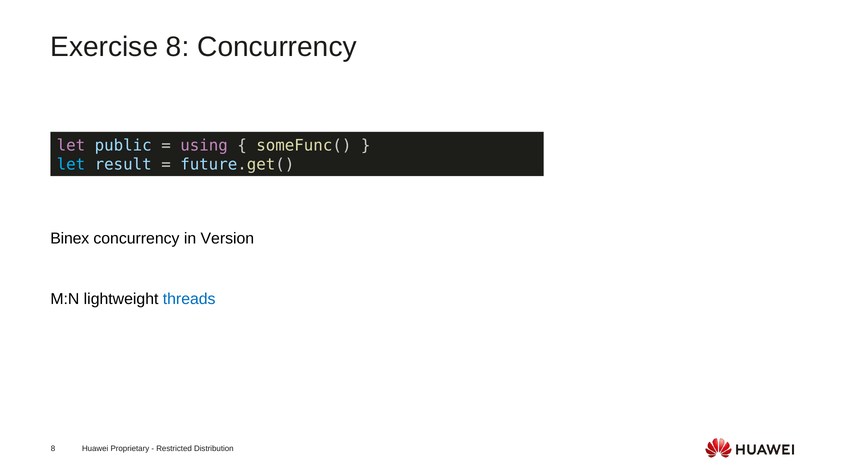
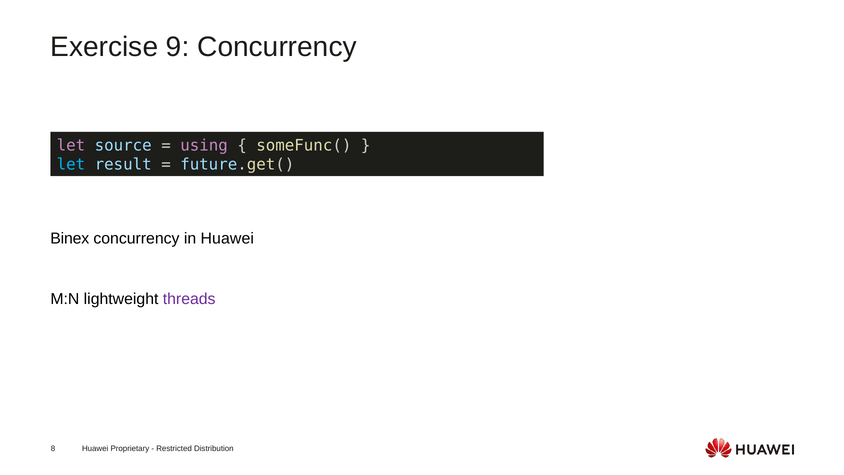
Exercise 8: 8 -> 9
public: public -> source
in Version: Version -> Huawei
threads colour: blue -> purple
